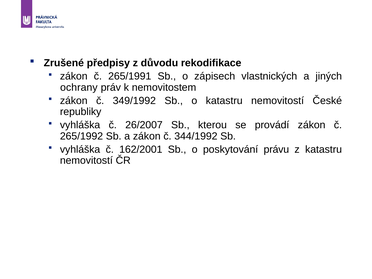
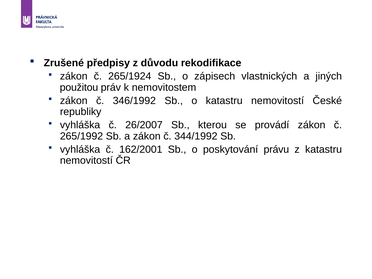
265/1991: 265/1991 -> 265/1924
ochrany: ochrany -> použitou
349/1992: 349/1992 -> 346/1992
